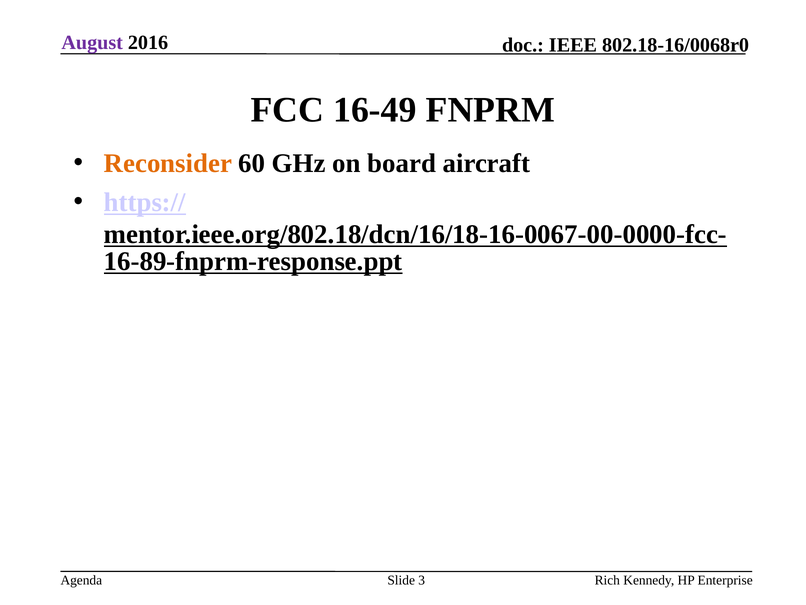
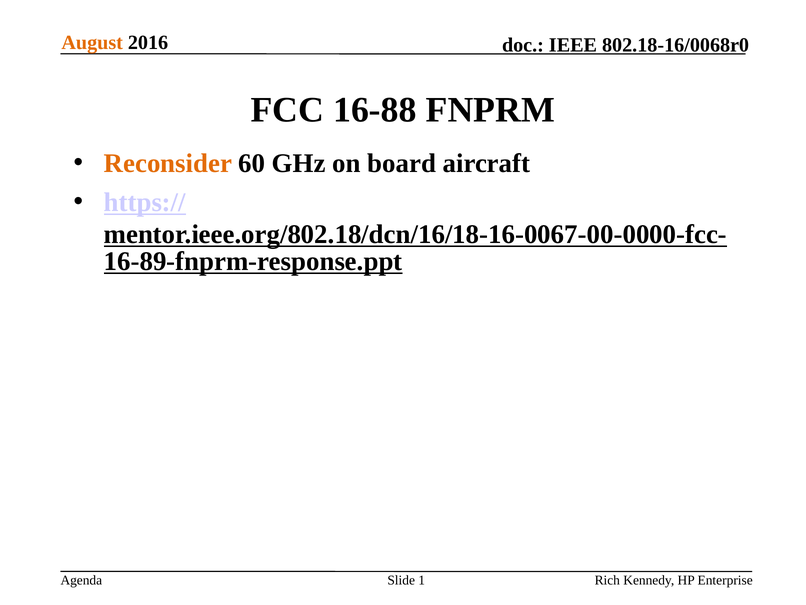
August colour: purple -> orange
16-49: 16-49 -> 16-88
3: 3 -> 1
